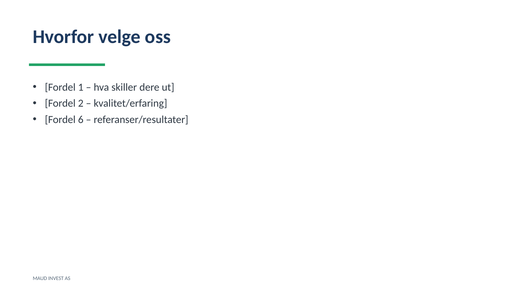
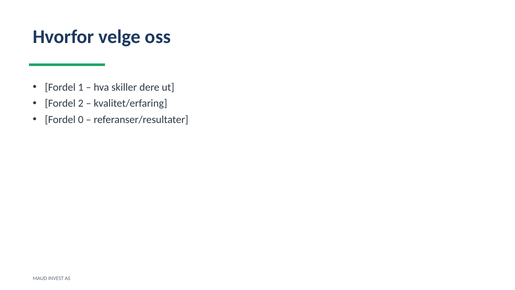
6: 6 -> 0
